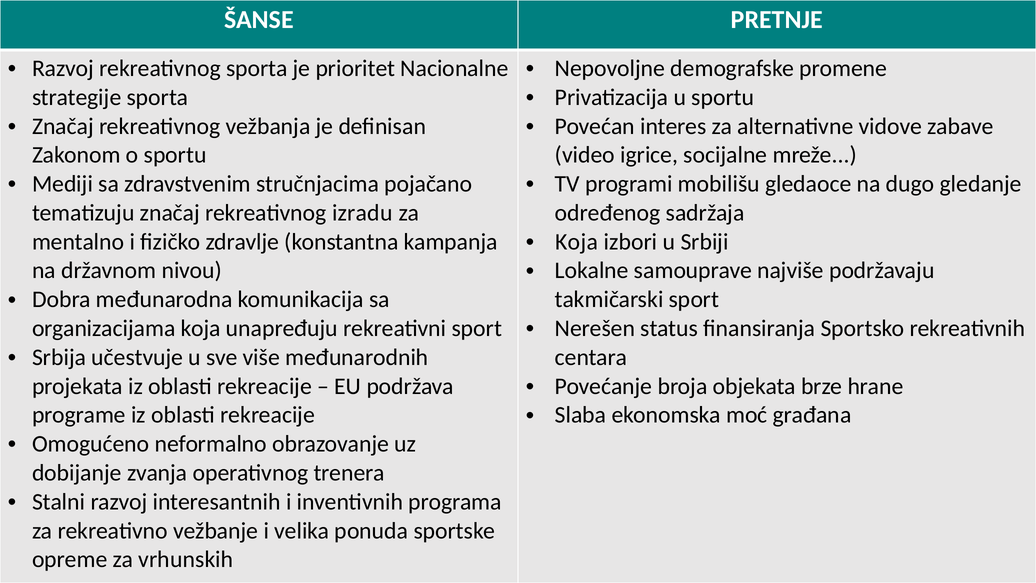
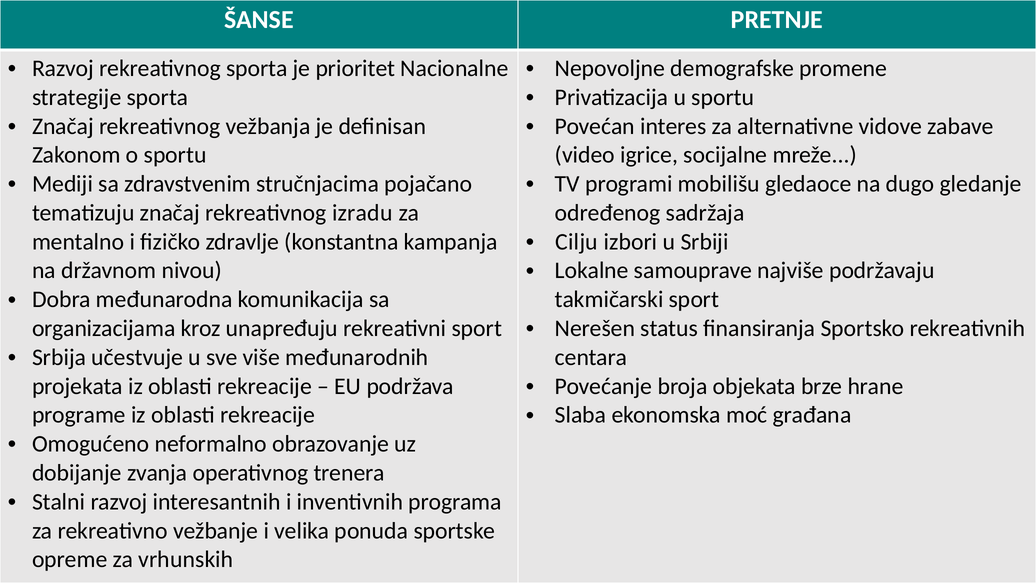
Koja at (577, 242): Koja -> Cilju
organizacijama koja: koja -> kroz
